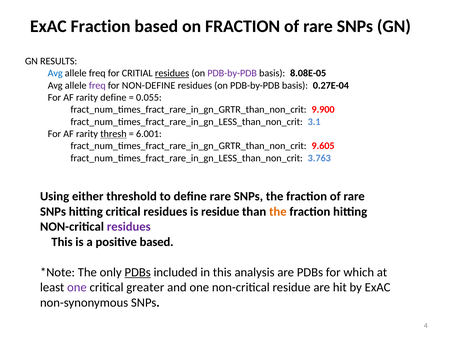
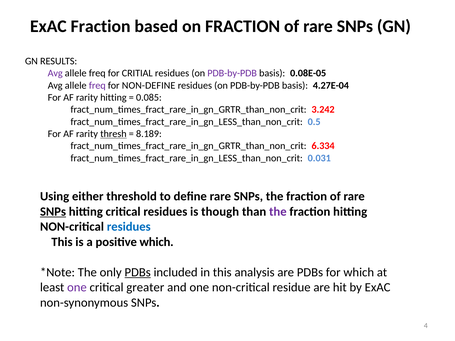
Avg at (55, 73) colour: blue -> purple
residues at (172, 73) underline: present -> none
8.08E-05: 8.08E-05 -> 0.08E-05
0.27E-04: 0.27E-04 -> 4.27E-04
rarity define: define -> hitting
0.055: 0.055 -> 0.085
9.900: 9.900 -> 3.242
3.1: 3.1 -> 0.5
6.001: 6.001 -> 8.189
9.605: 9.605 -> 6.334
3.763: 3.763 -> 0.031
SNPs at (53, 212) underline: none -> present
is residue: residue -> though
the at (278, 212) colour: orange -> purple
residues at (129, 227) colour: purple -> blue
positive based: based -> which
